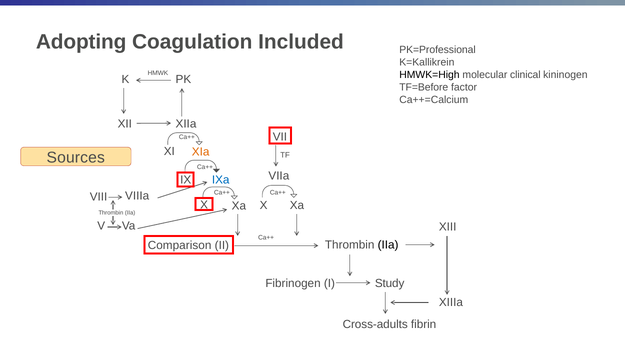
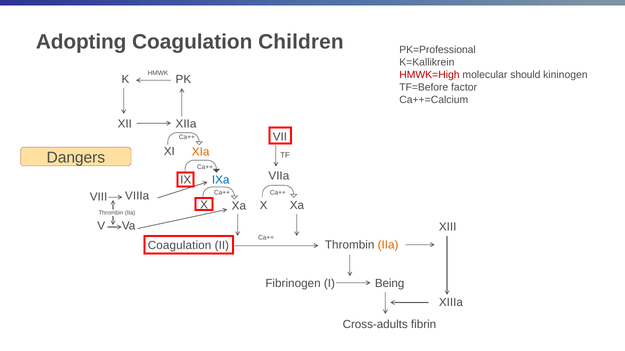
Included: Included -> Children
HMWK=High colour: black -> red
clinical: clinical -> should
Sources: Sources -> Dangers
Comparison at (180, 246): Comparison -> Coagulation
IIa at (388, 245) colour: black -> orange
Study: Study -> Being
